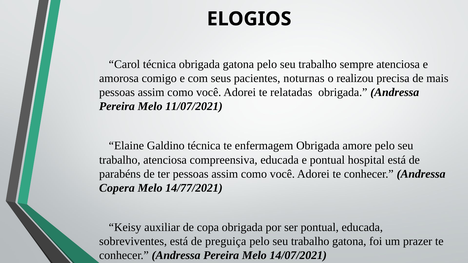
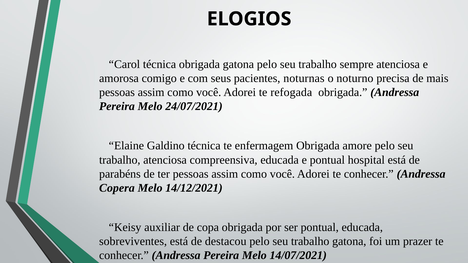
realizou: realizou -> noturno
relatadas: relatadas -> refogada
11/07/2021: 11/07/2021 -> 24/07/2021
14/77/2021: 14/77/2021 -> 14/12/2021
preguiça: preguiça -> destacou
